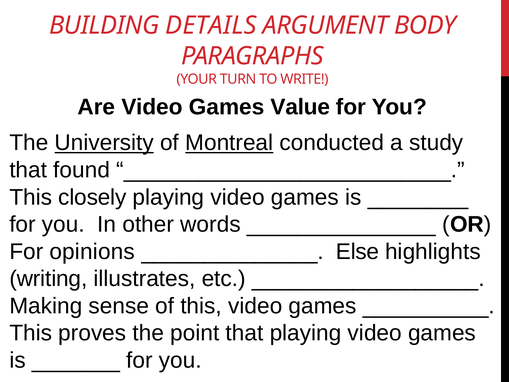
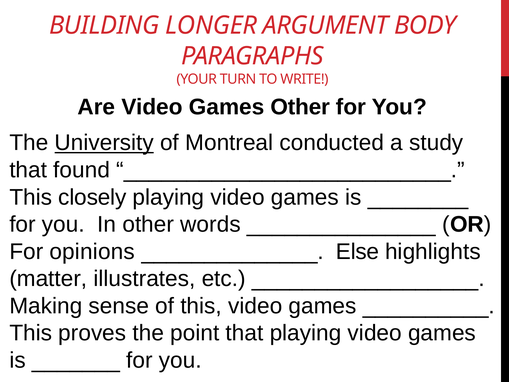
DETAILS: DETAILS -> LONGER
Games Value: Value -> Other
Montreal underline: present -> none
writing: writing -> matter
